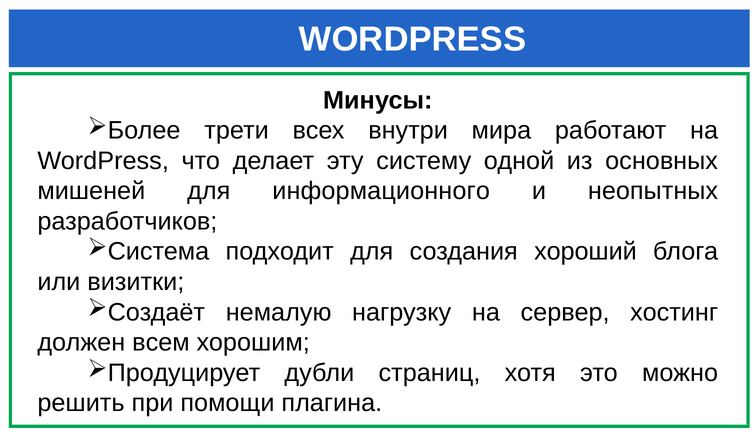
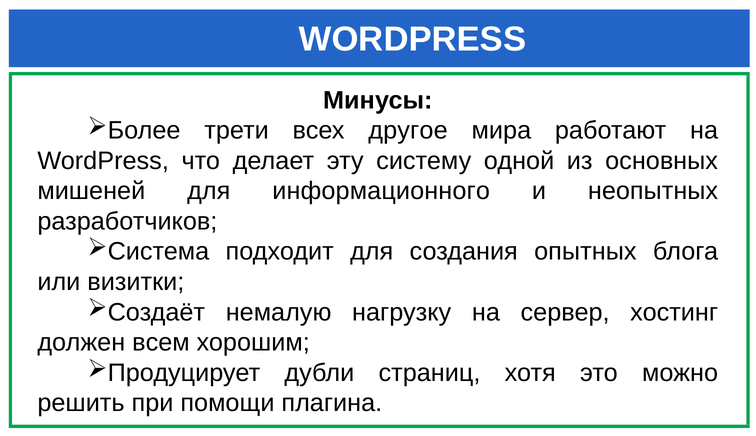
внутри: внутри -> другое
хороший: хороший -> опытных
